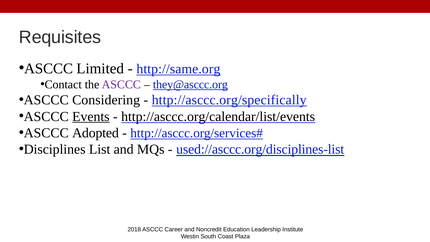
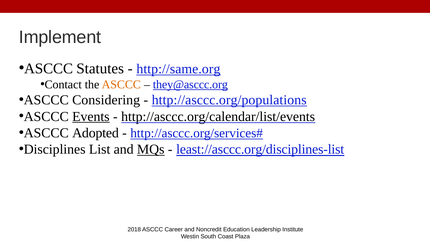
Requisites: Requisites -> Implement
Limited: Limited -> Statutes
ASCCC at (121, 84) colour: purple -> orange
http://asccc.org/specifically: http://asccc.org/specifically -> http://asccc.org/populations
MQs underline: none -> present
used://asccc.org/disciplines-list: used://asccc.org/disciplines-list -> least://asccc.org/disciplines-list
